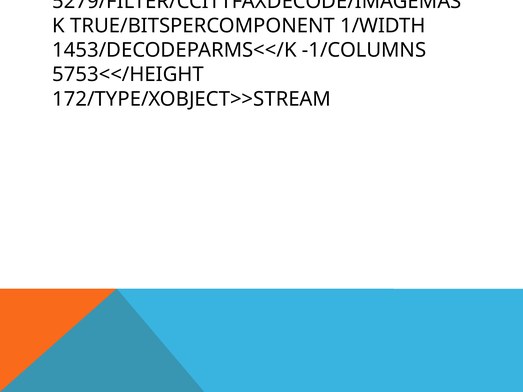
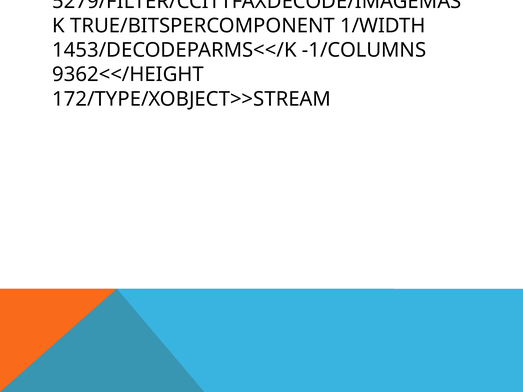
5753>>/HEIGHT: 5753>>/HEIGHT -> 9362>>/HEIGHT
